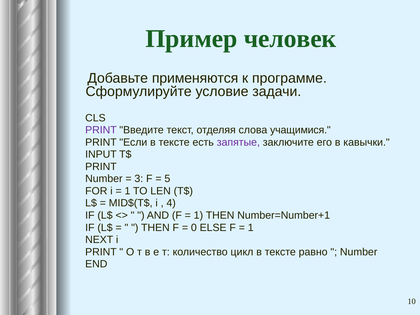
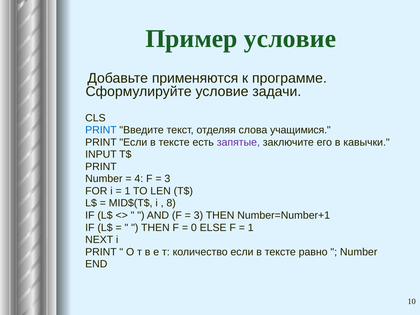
Пример человек: человек -> условие
PRINT at (101, 130) colour: purple -> blue
3: 3 -> 4
5 at (167, 179): 5 -> 3
4: 4 -> 8
1 at (198, 215): 1 -> 3
количество цикл: цикл -> если
